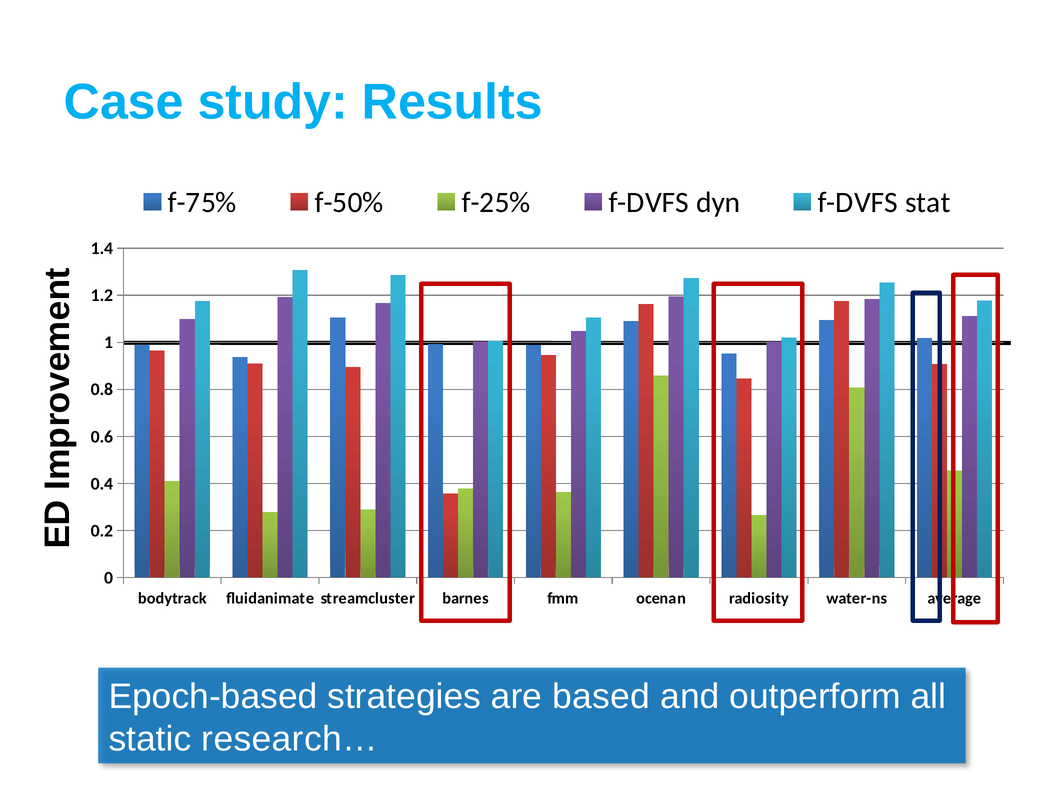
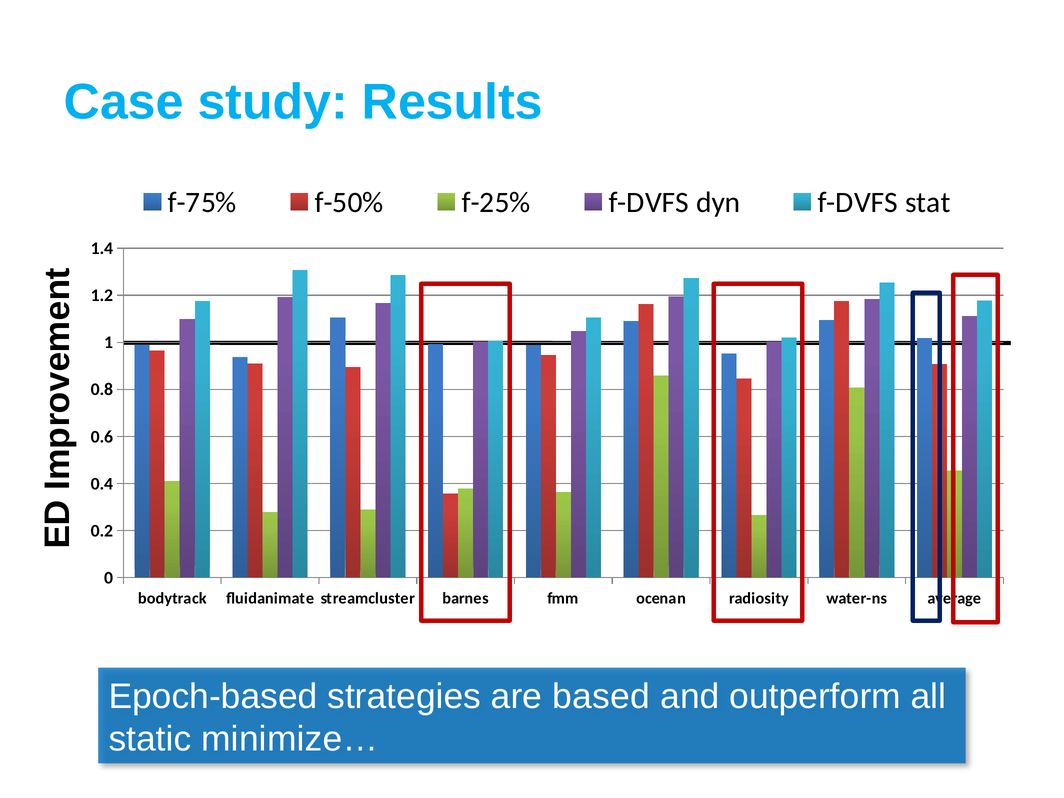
research…: research… -> minimize…
